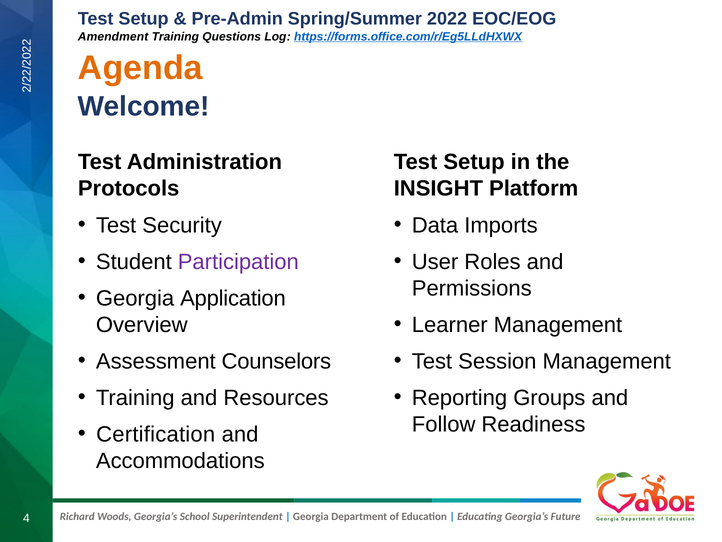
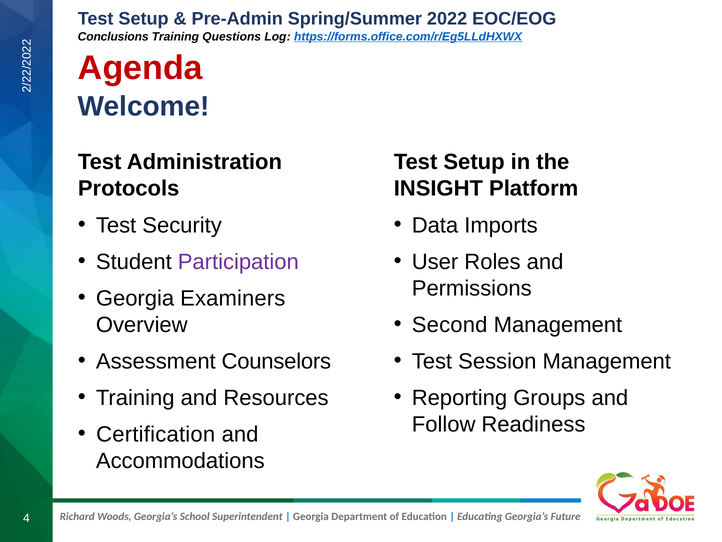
Amendment: Amendment -> Conclusions
Agenda colour: orange -> red
Application: Application -> Examiners
Learner: Learner -> Second
